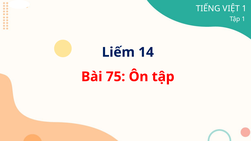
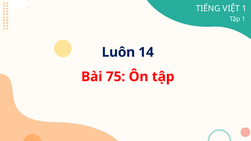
Liếm: Liếm -> Luôn
